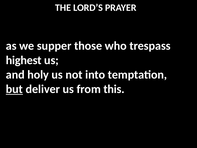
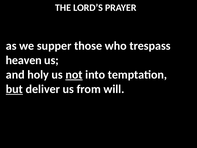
highest: highest -> heaven
not underline: none -> present
this: this -> will
